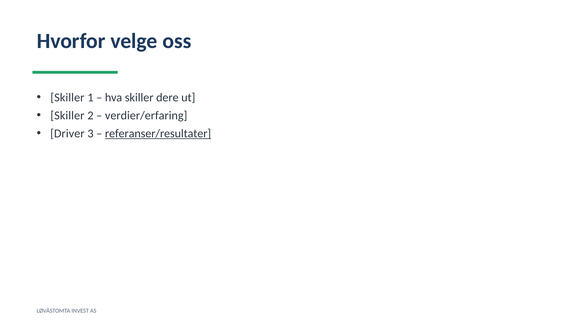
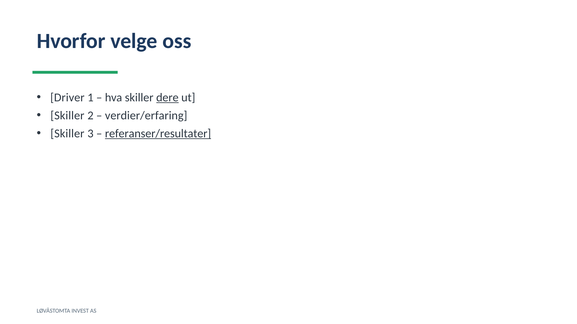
Skiller at (67, 98): Skiller -> Driver
dere underline: none -> present
Driver at (67, 134): Driver -> Skiller
